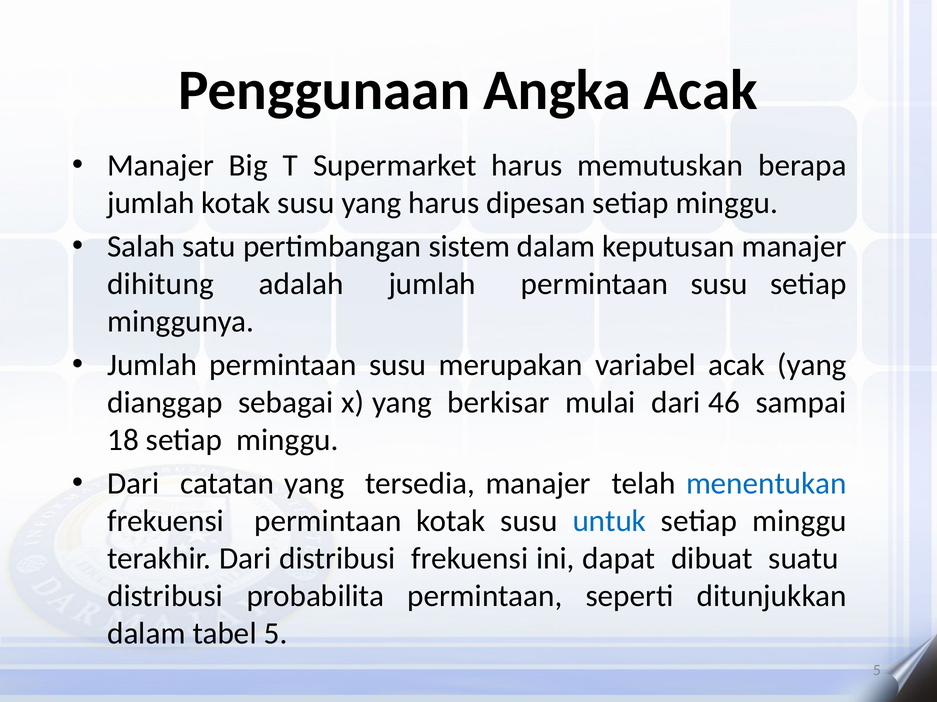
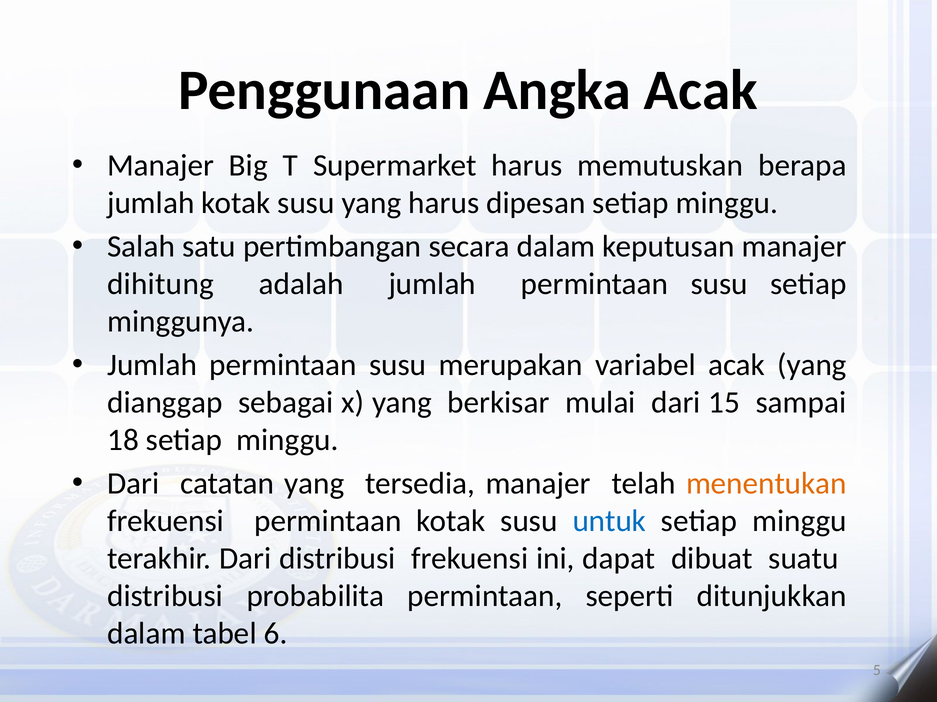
sistem: sistem -> secara
46: 46 -> 15
menentukan colour: blue -> orange
tabel 5: 5 -> 6
